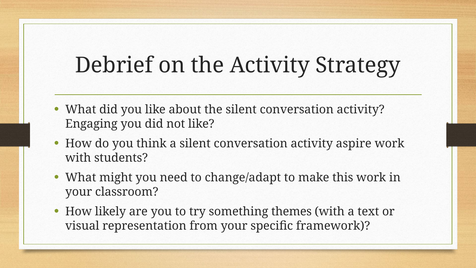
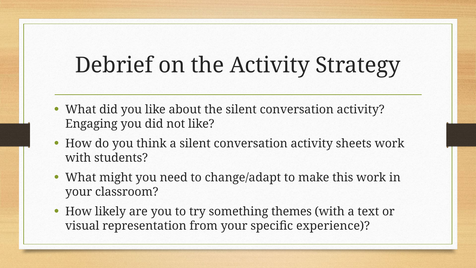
aspire: aspire -> sheets
framework: framework -> experience
